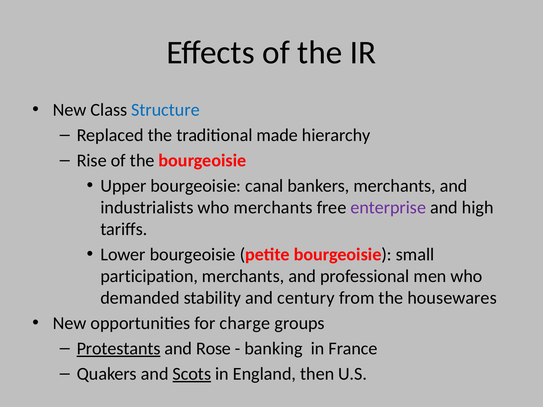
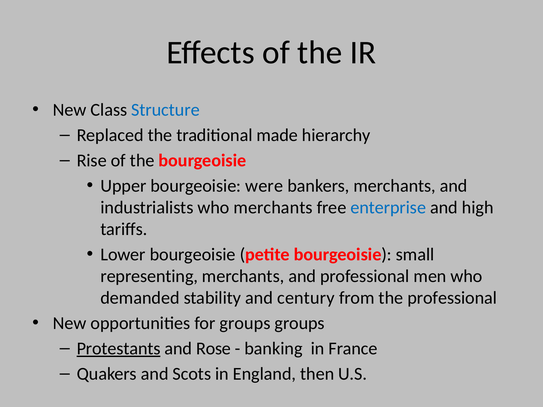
canal: canal -> were
enterprise colour: purple -> blue
participation: participation -> representing
the housewares: housewares -> professional
for charge: charge -> groups
Scots underline: present -> none
